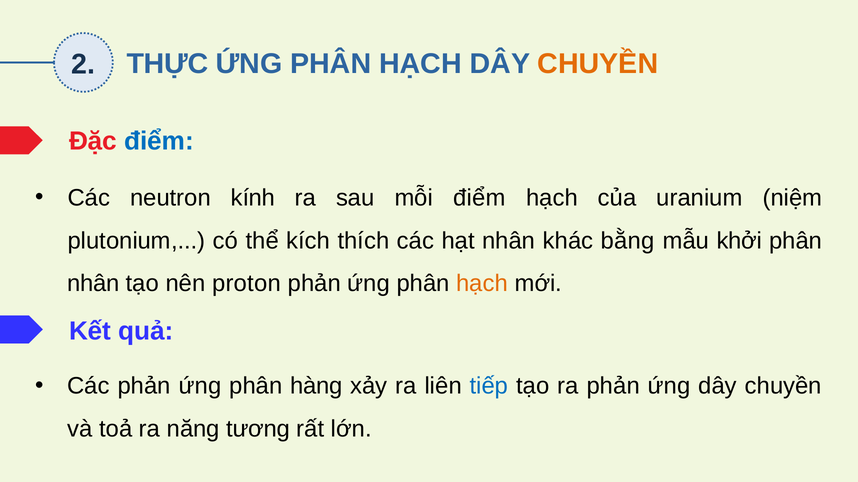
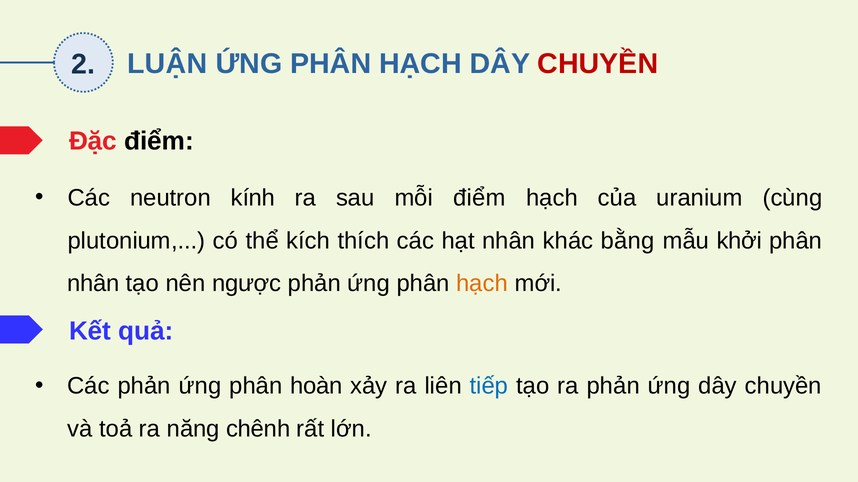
THỰC: THỰC -> LUẬN
CHUYỀN at (598, 64) colour: orange -> red
điểm at (159, 141) colour: blue -> black
niệm: niệm -> cùng
proton: proton -> ngược
hàng: hàng -> hoàn
tương: tương -> chênh
